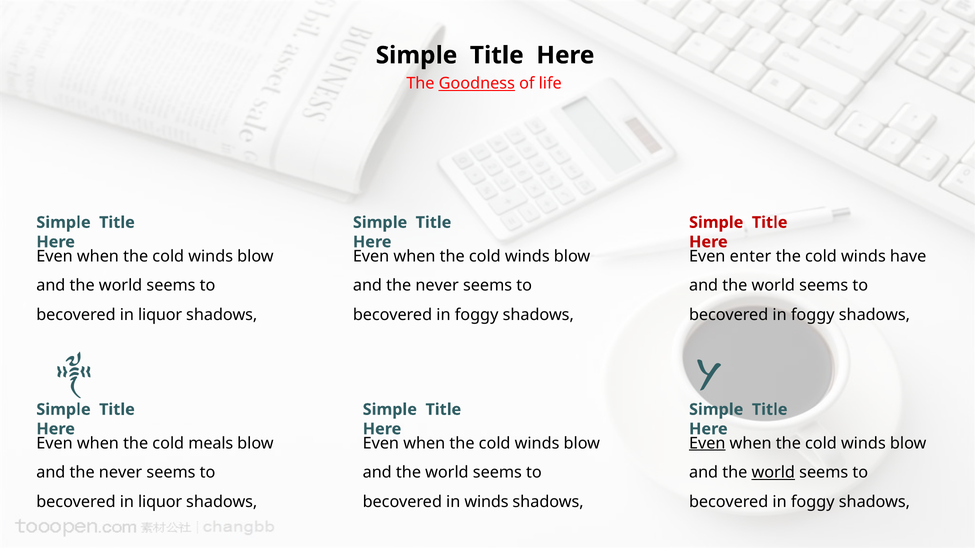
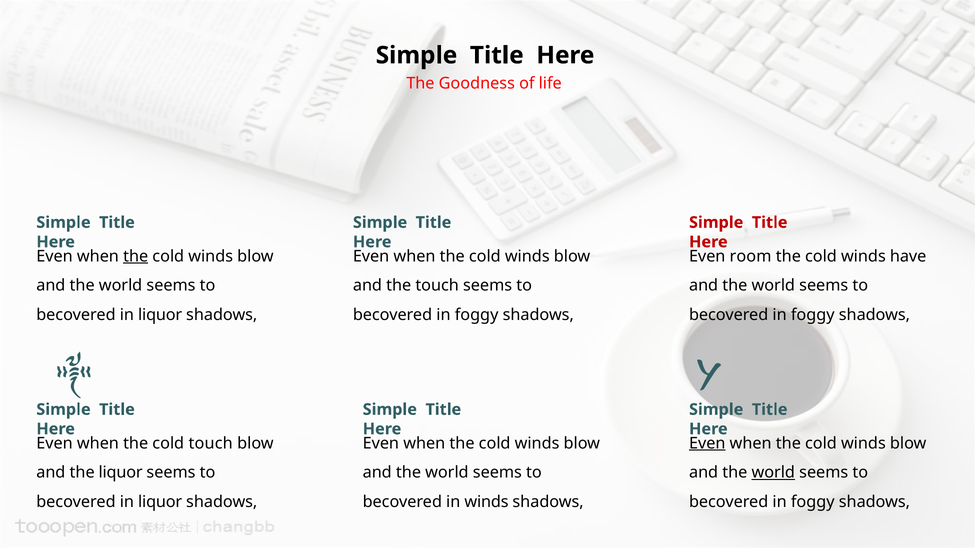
Goodness underline: present -> none
the at (136, 256) underline: none -> present
enter: enter -> room
never at (437, 286): never -> touch
cold meals: meals -> touch
never at (121, 473): never -> liquor
